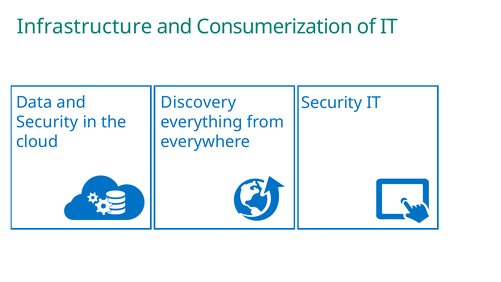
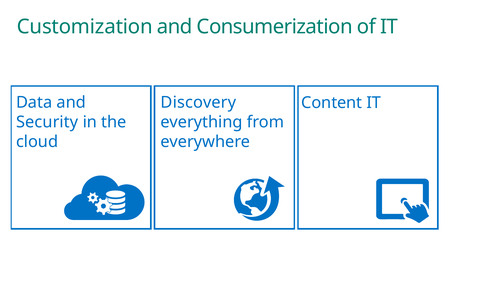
Infrastructure: Infrastructure -> Customization
Security at (332, 103): Security -> Content
